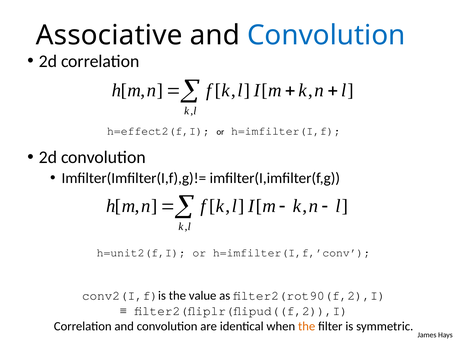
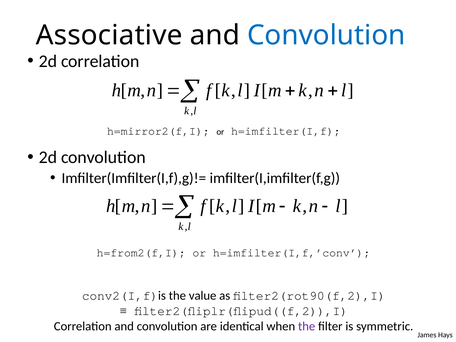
h=effect2(f,I: h=effect2(f,I -> h=mirror2(f,I
h=unit2(f,I: h=unit2(f,I -> h=from2(f,I
the at (307, 326) colour: orange -> purple
